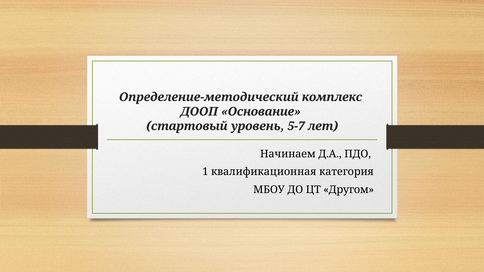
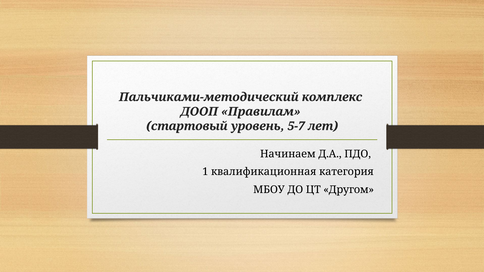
Определение-методический: Определение-методический -> Пальчиками-методический
Основание: Основание -> Правилам
